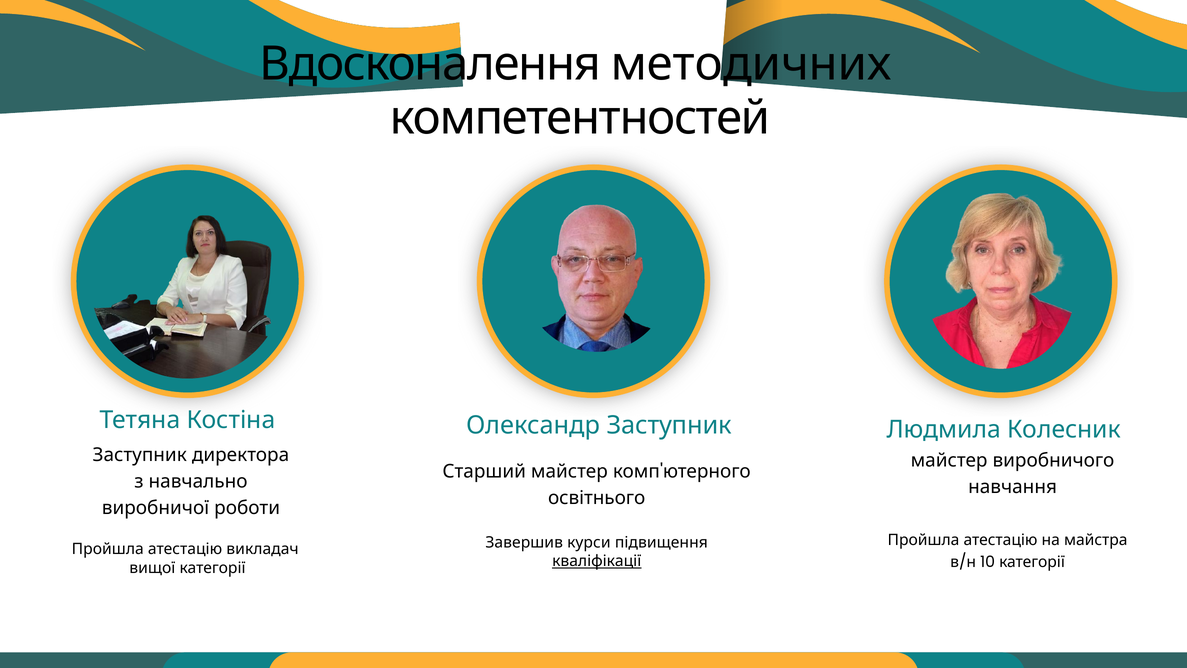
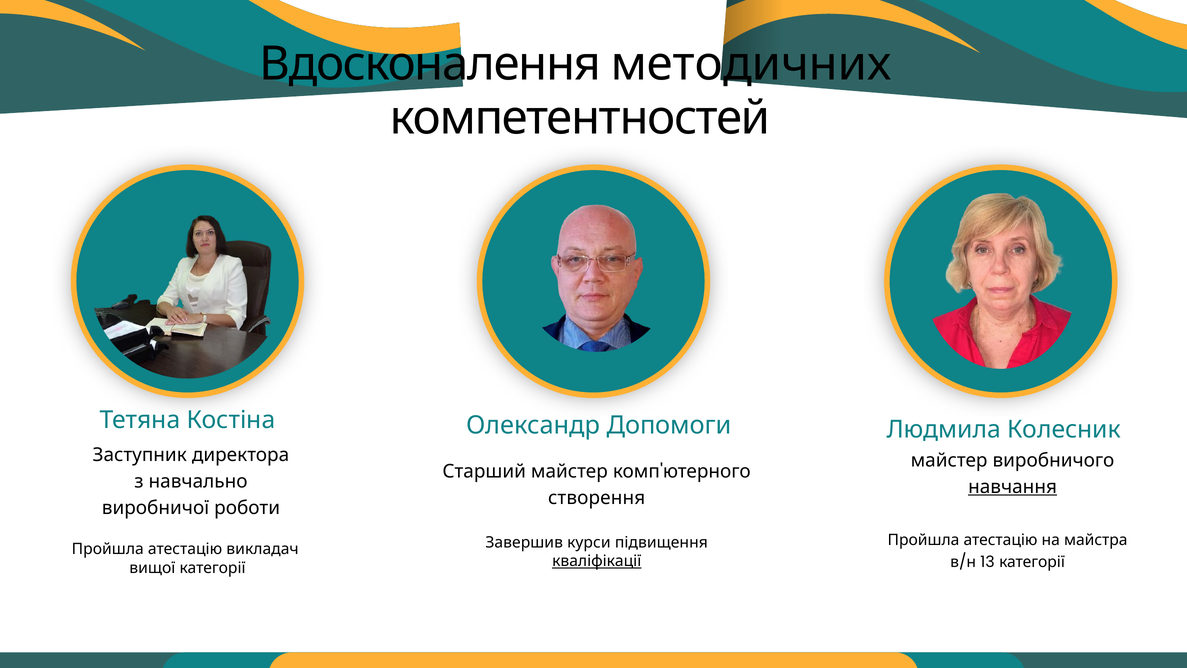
Олександр Заступник: Заступник -> Допомоги
навчання underline: none -> present
освітнього: освітнього -> створення
10: 10 -> 13
